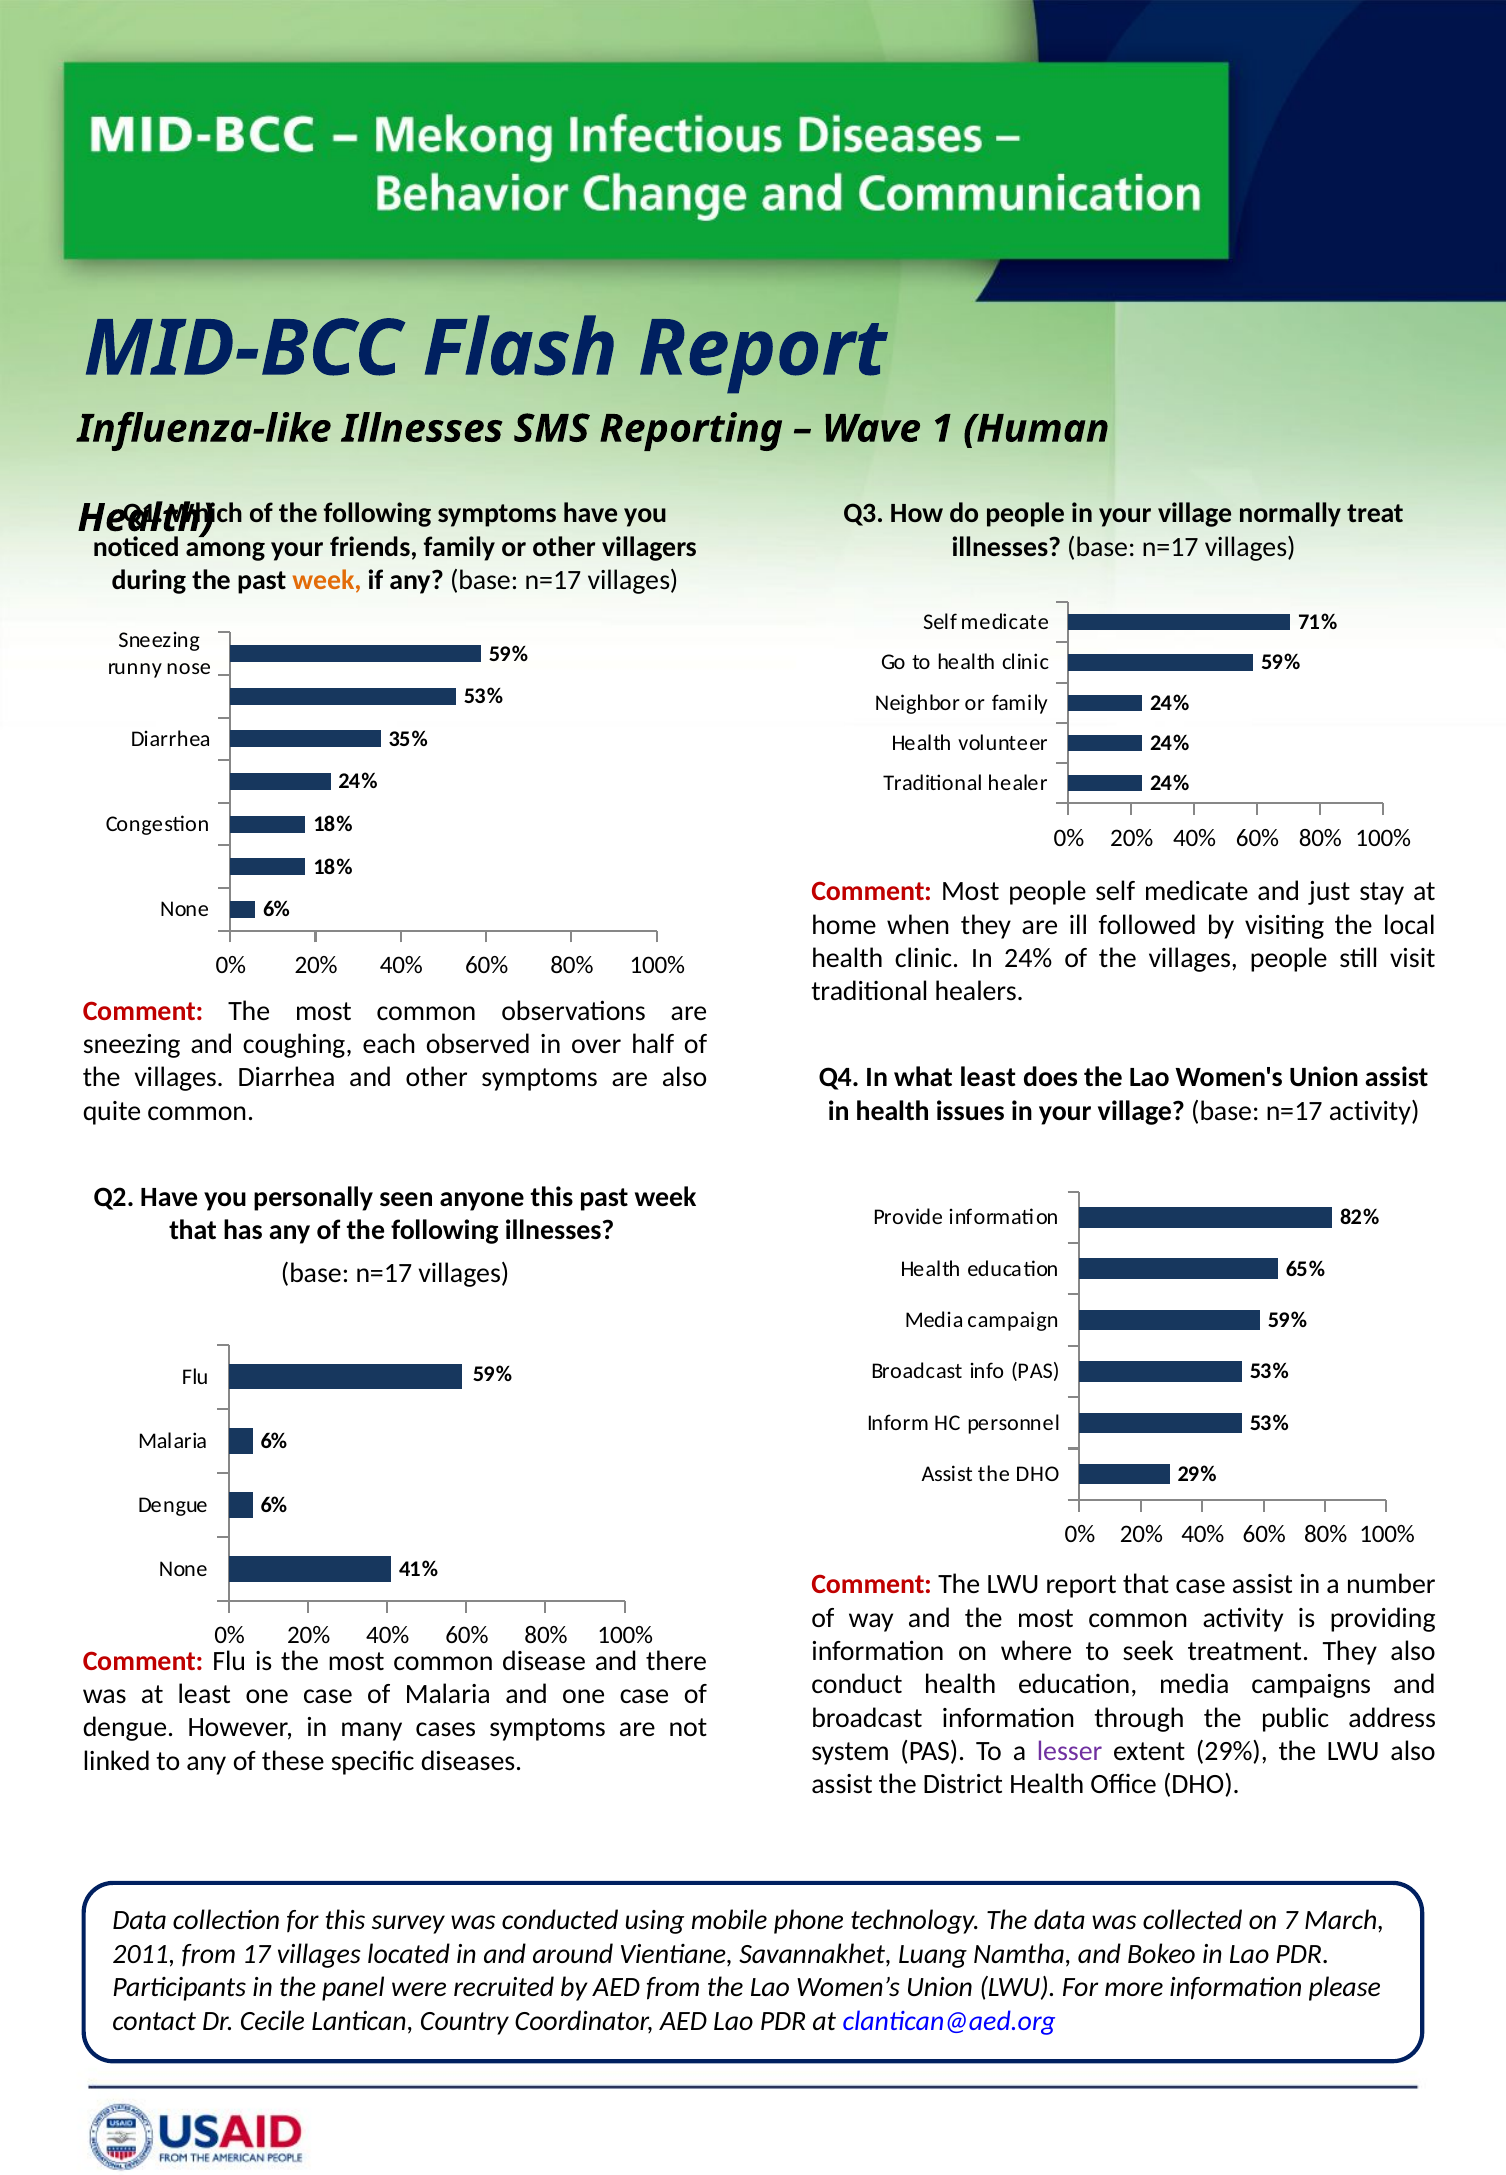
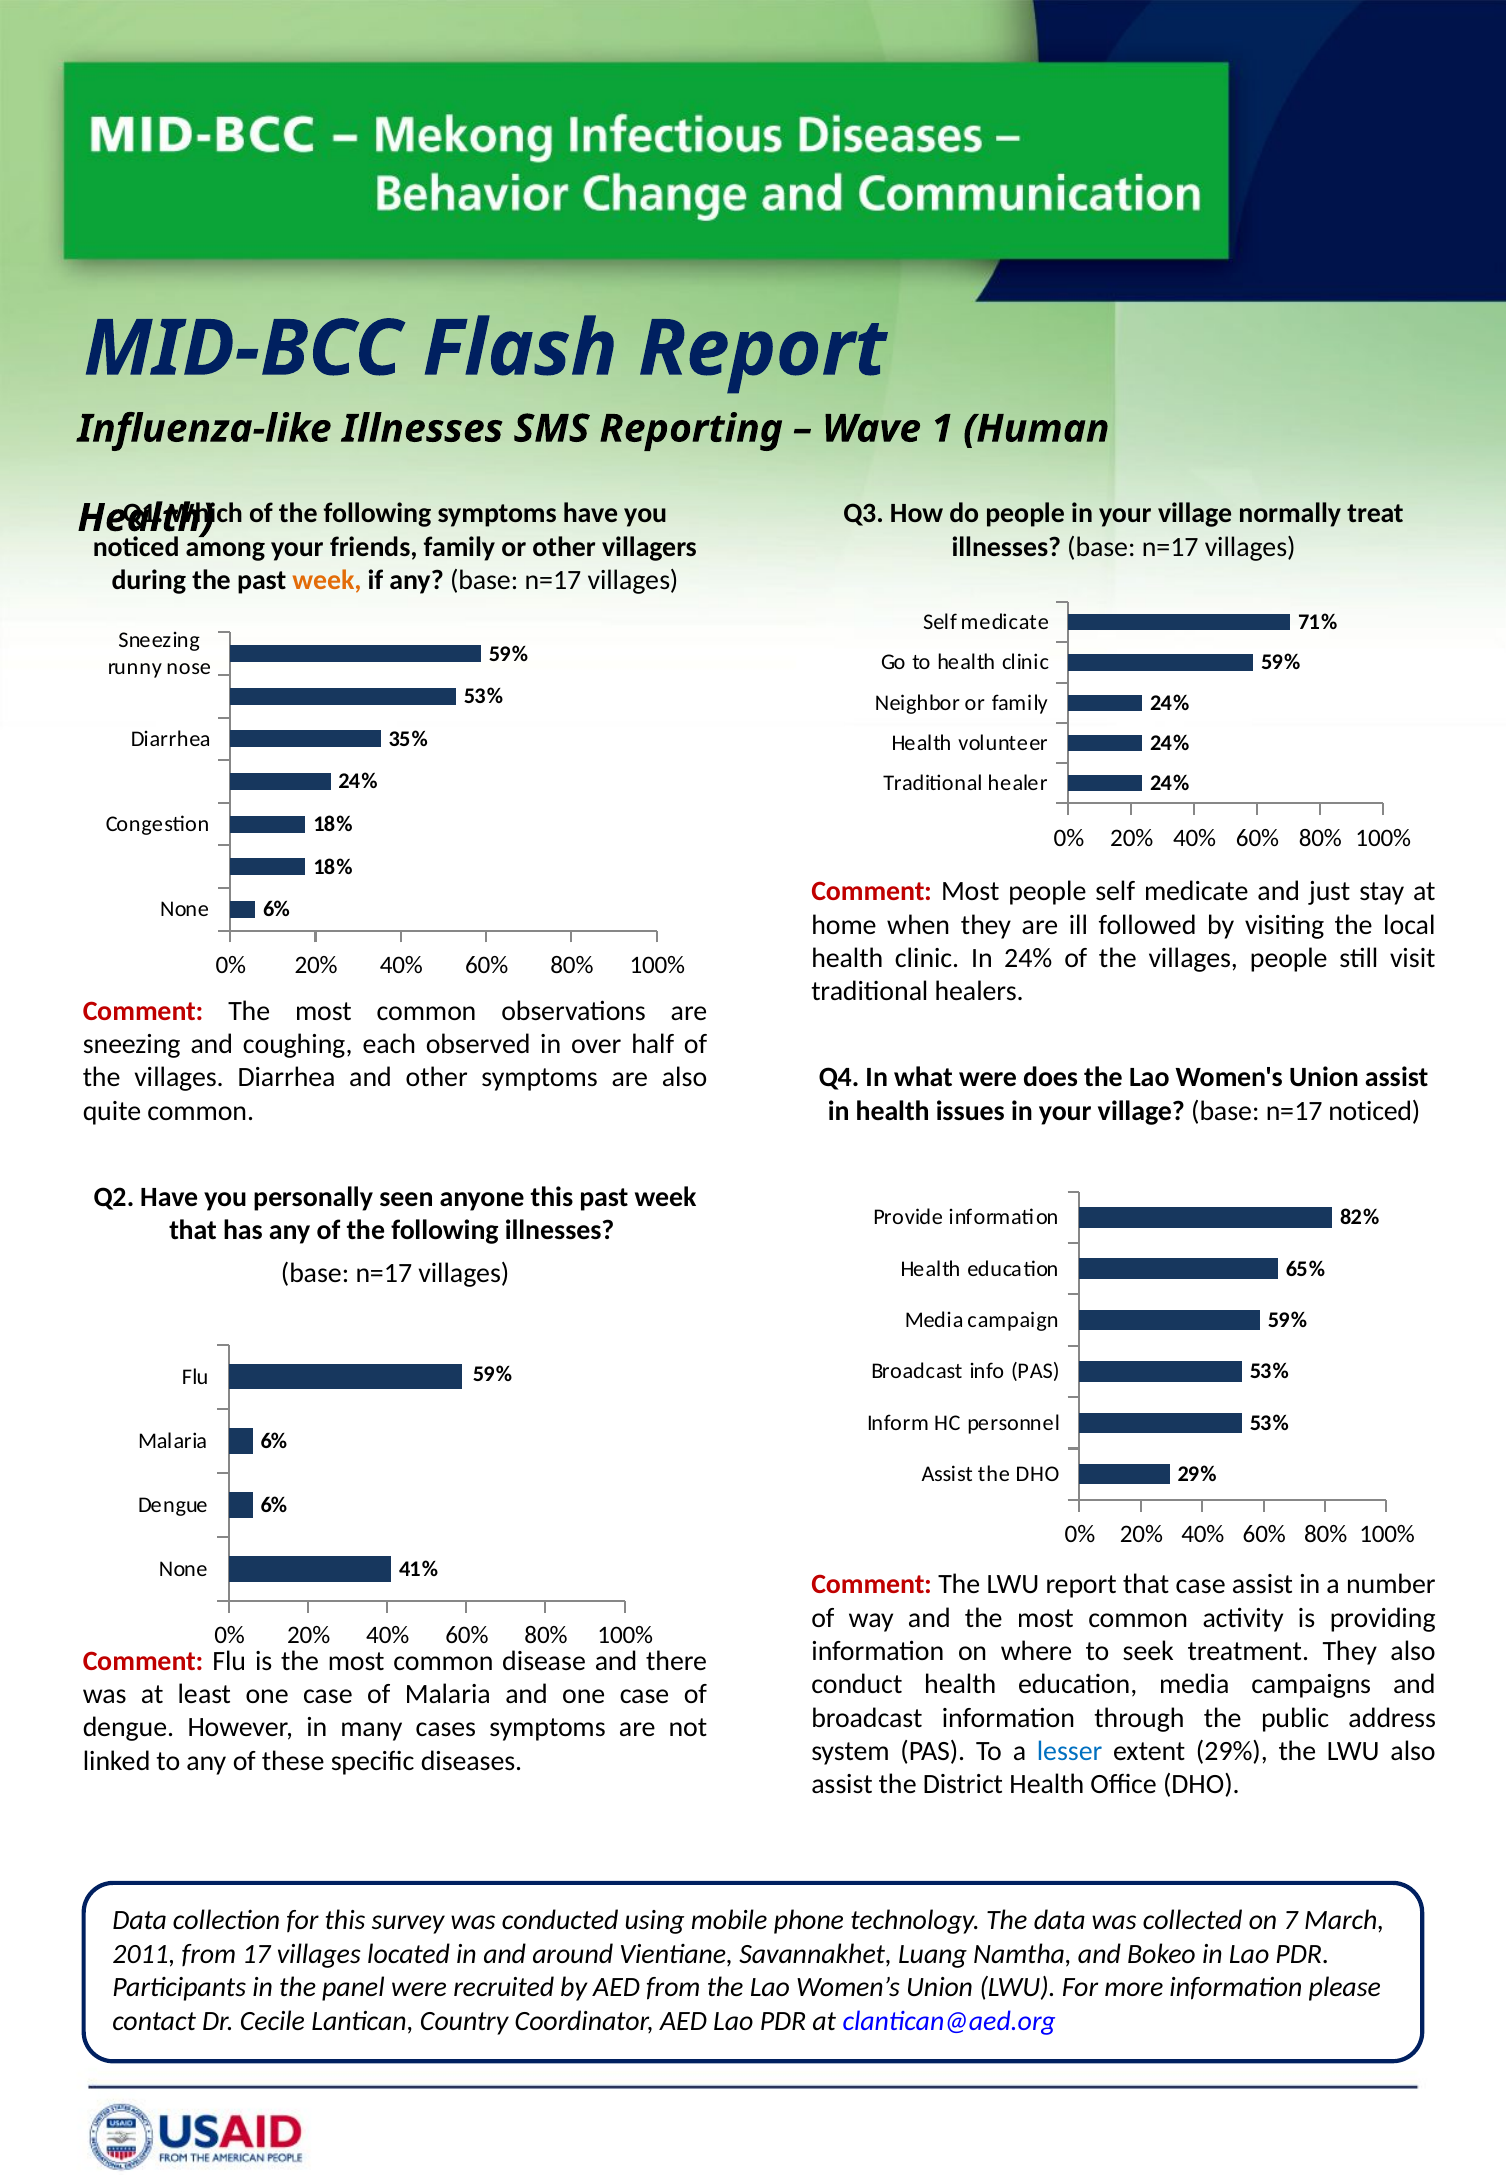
what least: least -> were
n=17 activity: activity -> noticed
lesser colour: purple -> blue
